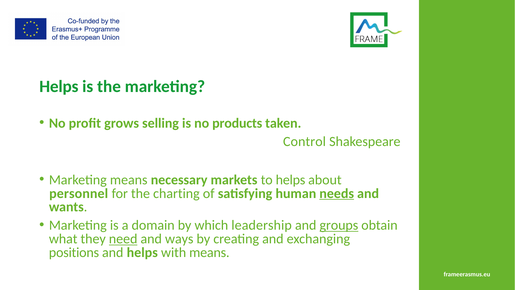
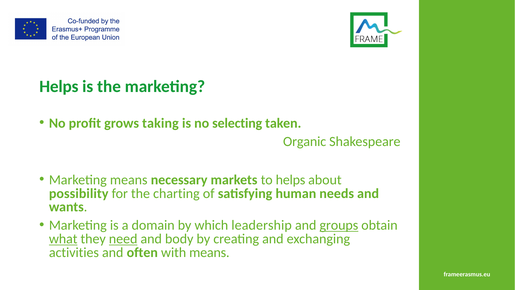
selling: selling -> taking
products: products -> selecting
Control: Control -> Organic
personnel: personnel -> possibility
needs underline: present -> none
what underline: none -> present
ways: ways -> body
positions: positions -> activities
and helps: helps -> often
